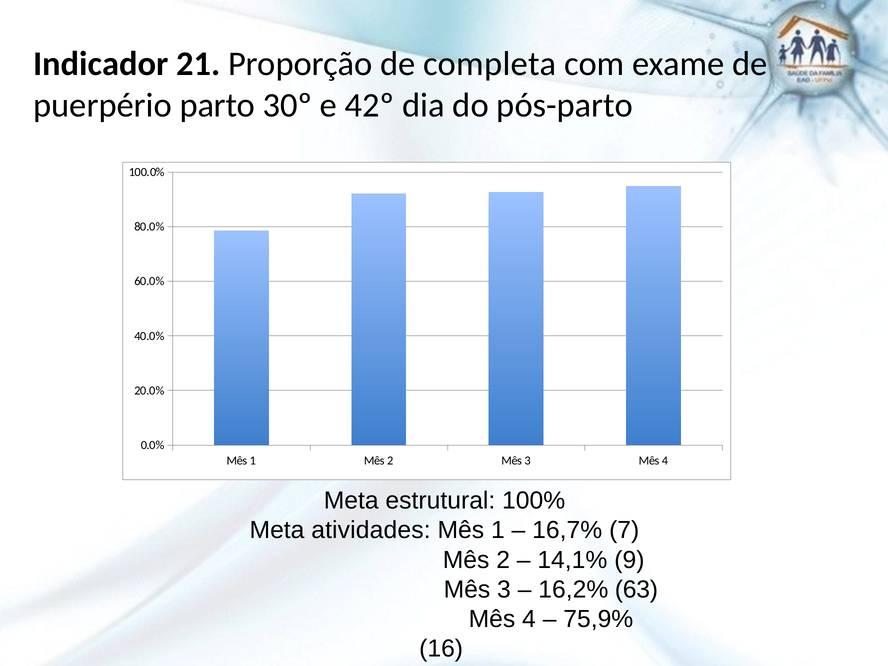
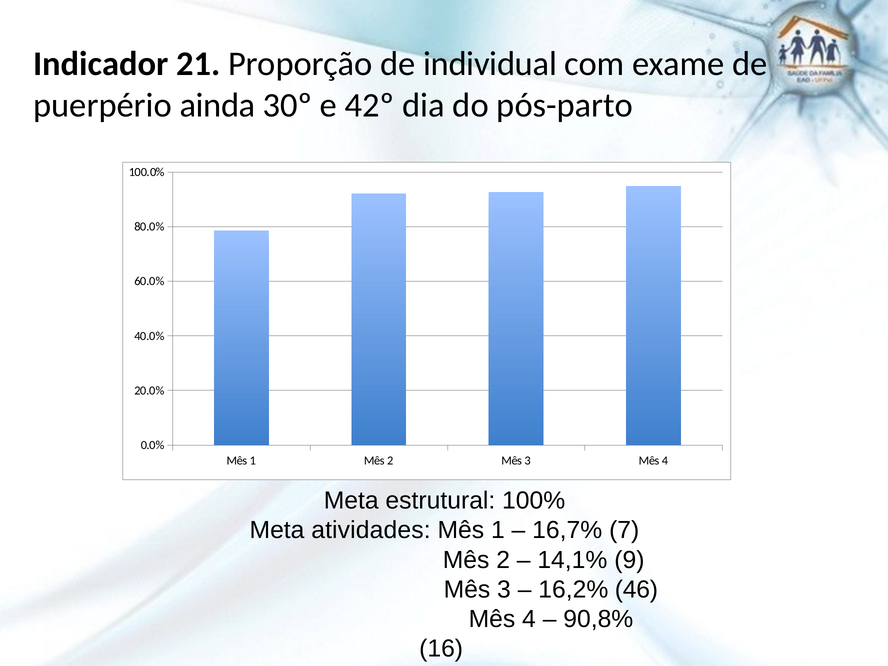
completa: completa -> individual
parto: parto -> ainda
63: 63 -> 46
75,9%: 75,9% -> 90,8%
